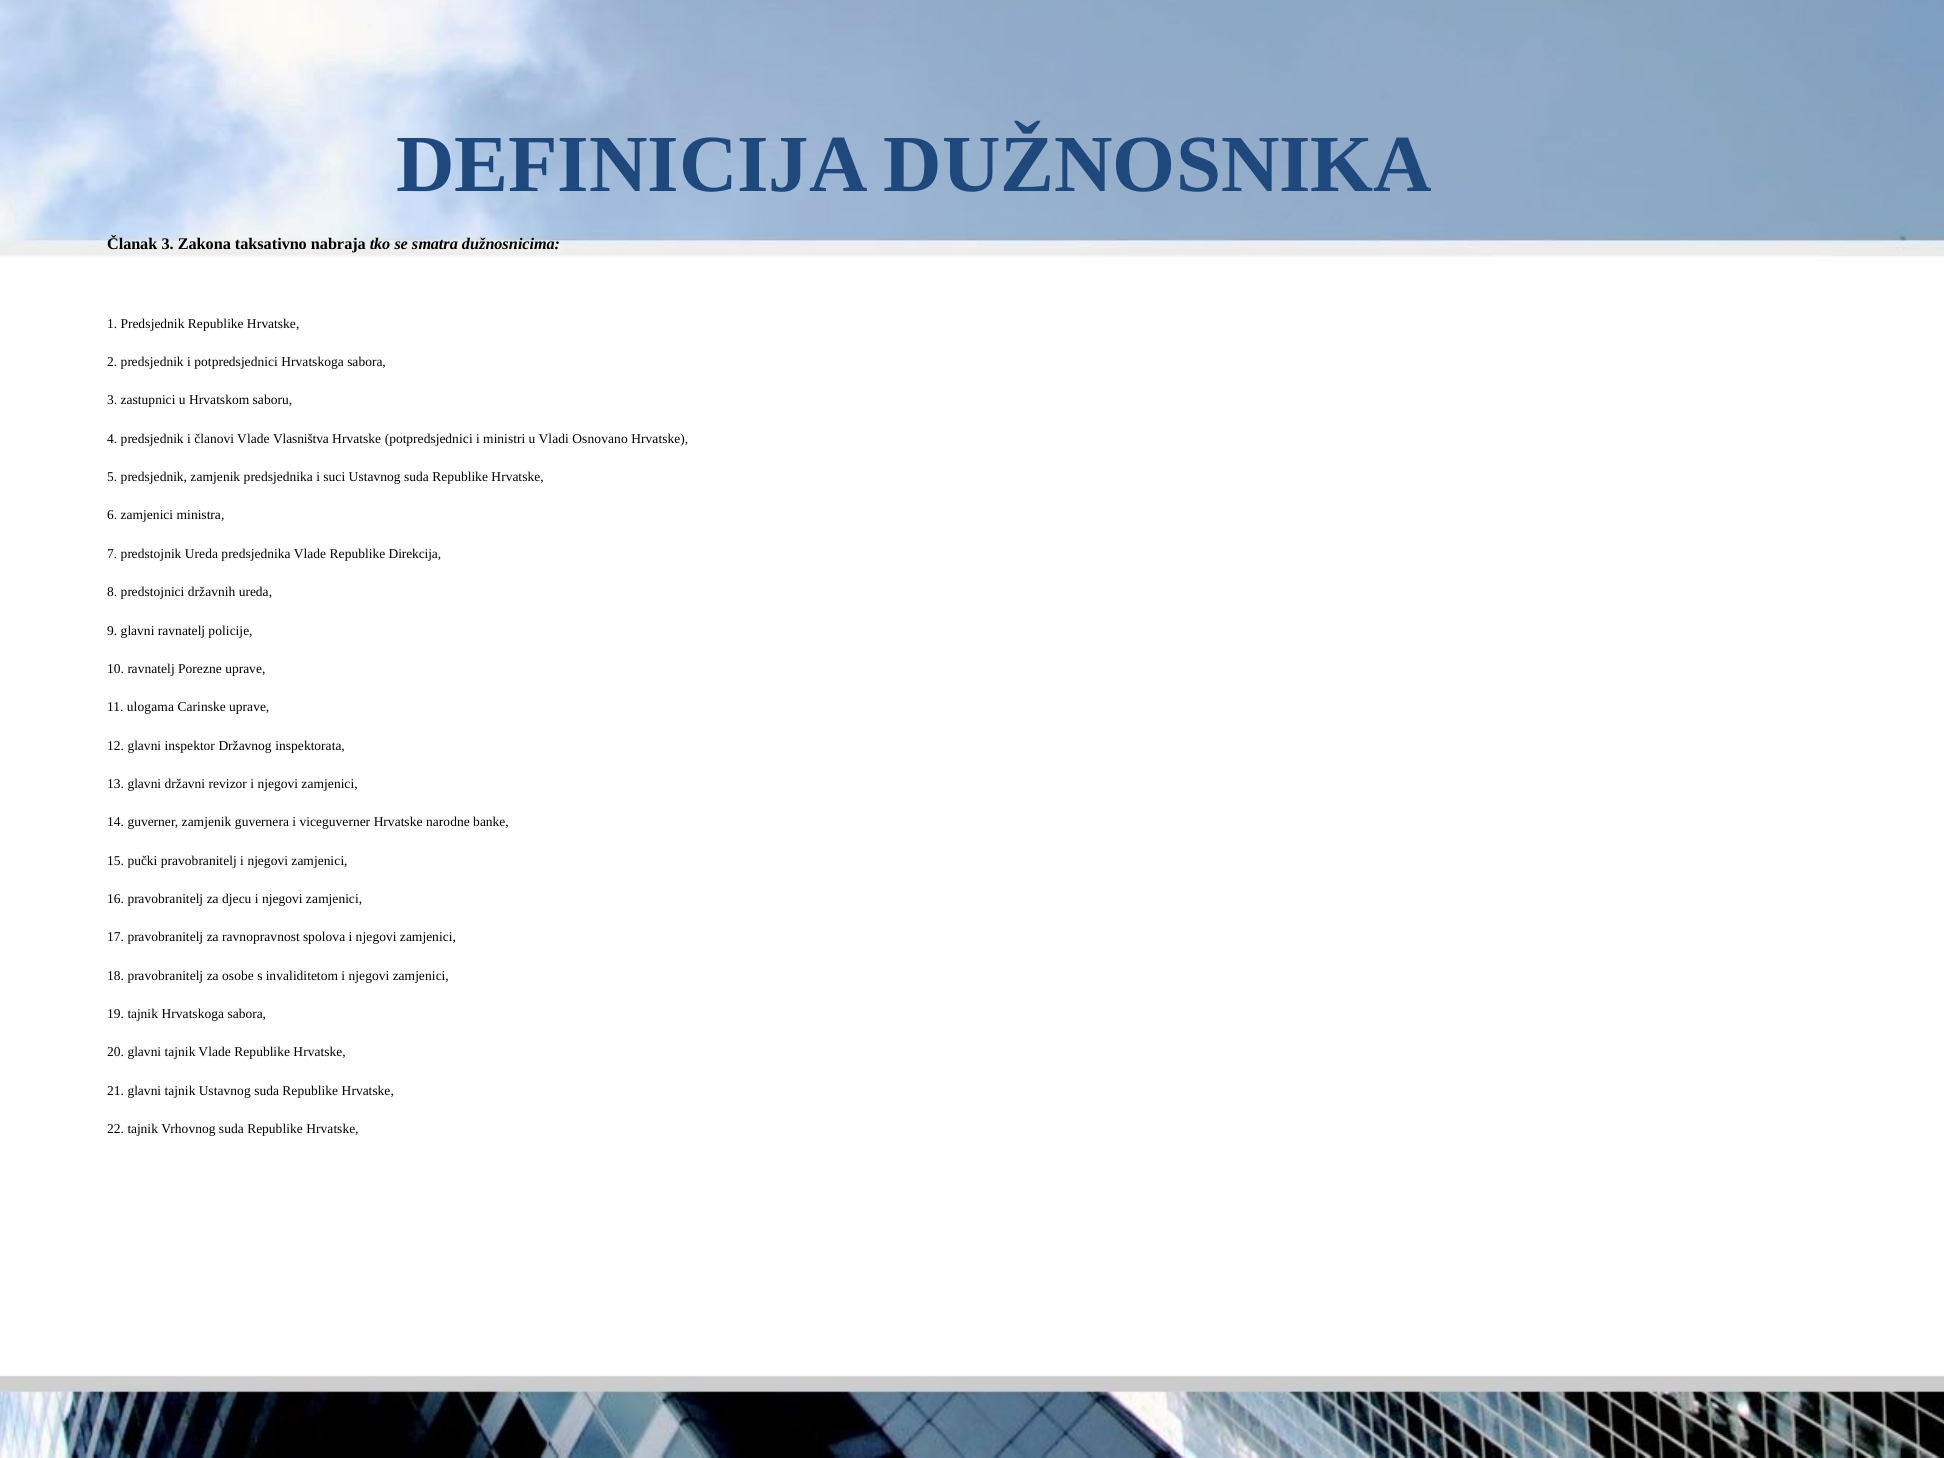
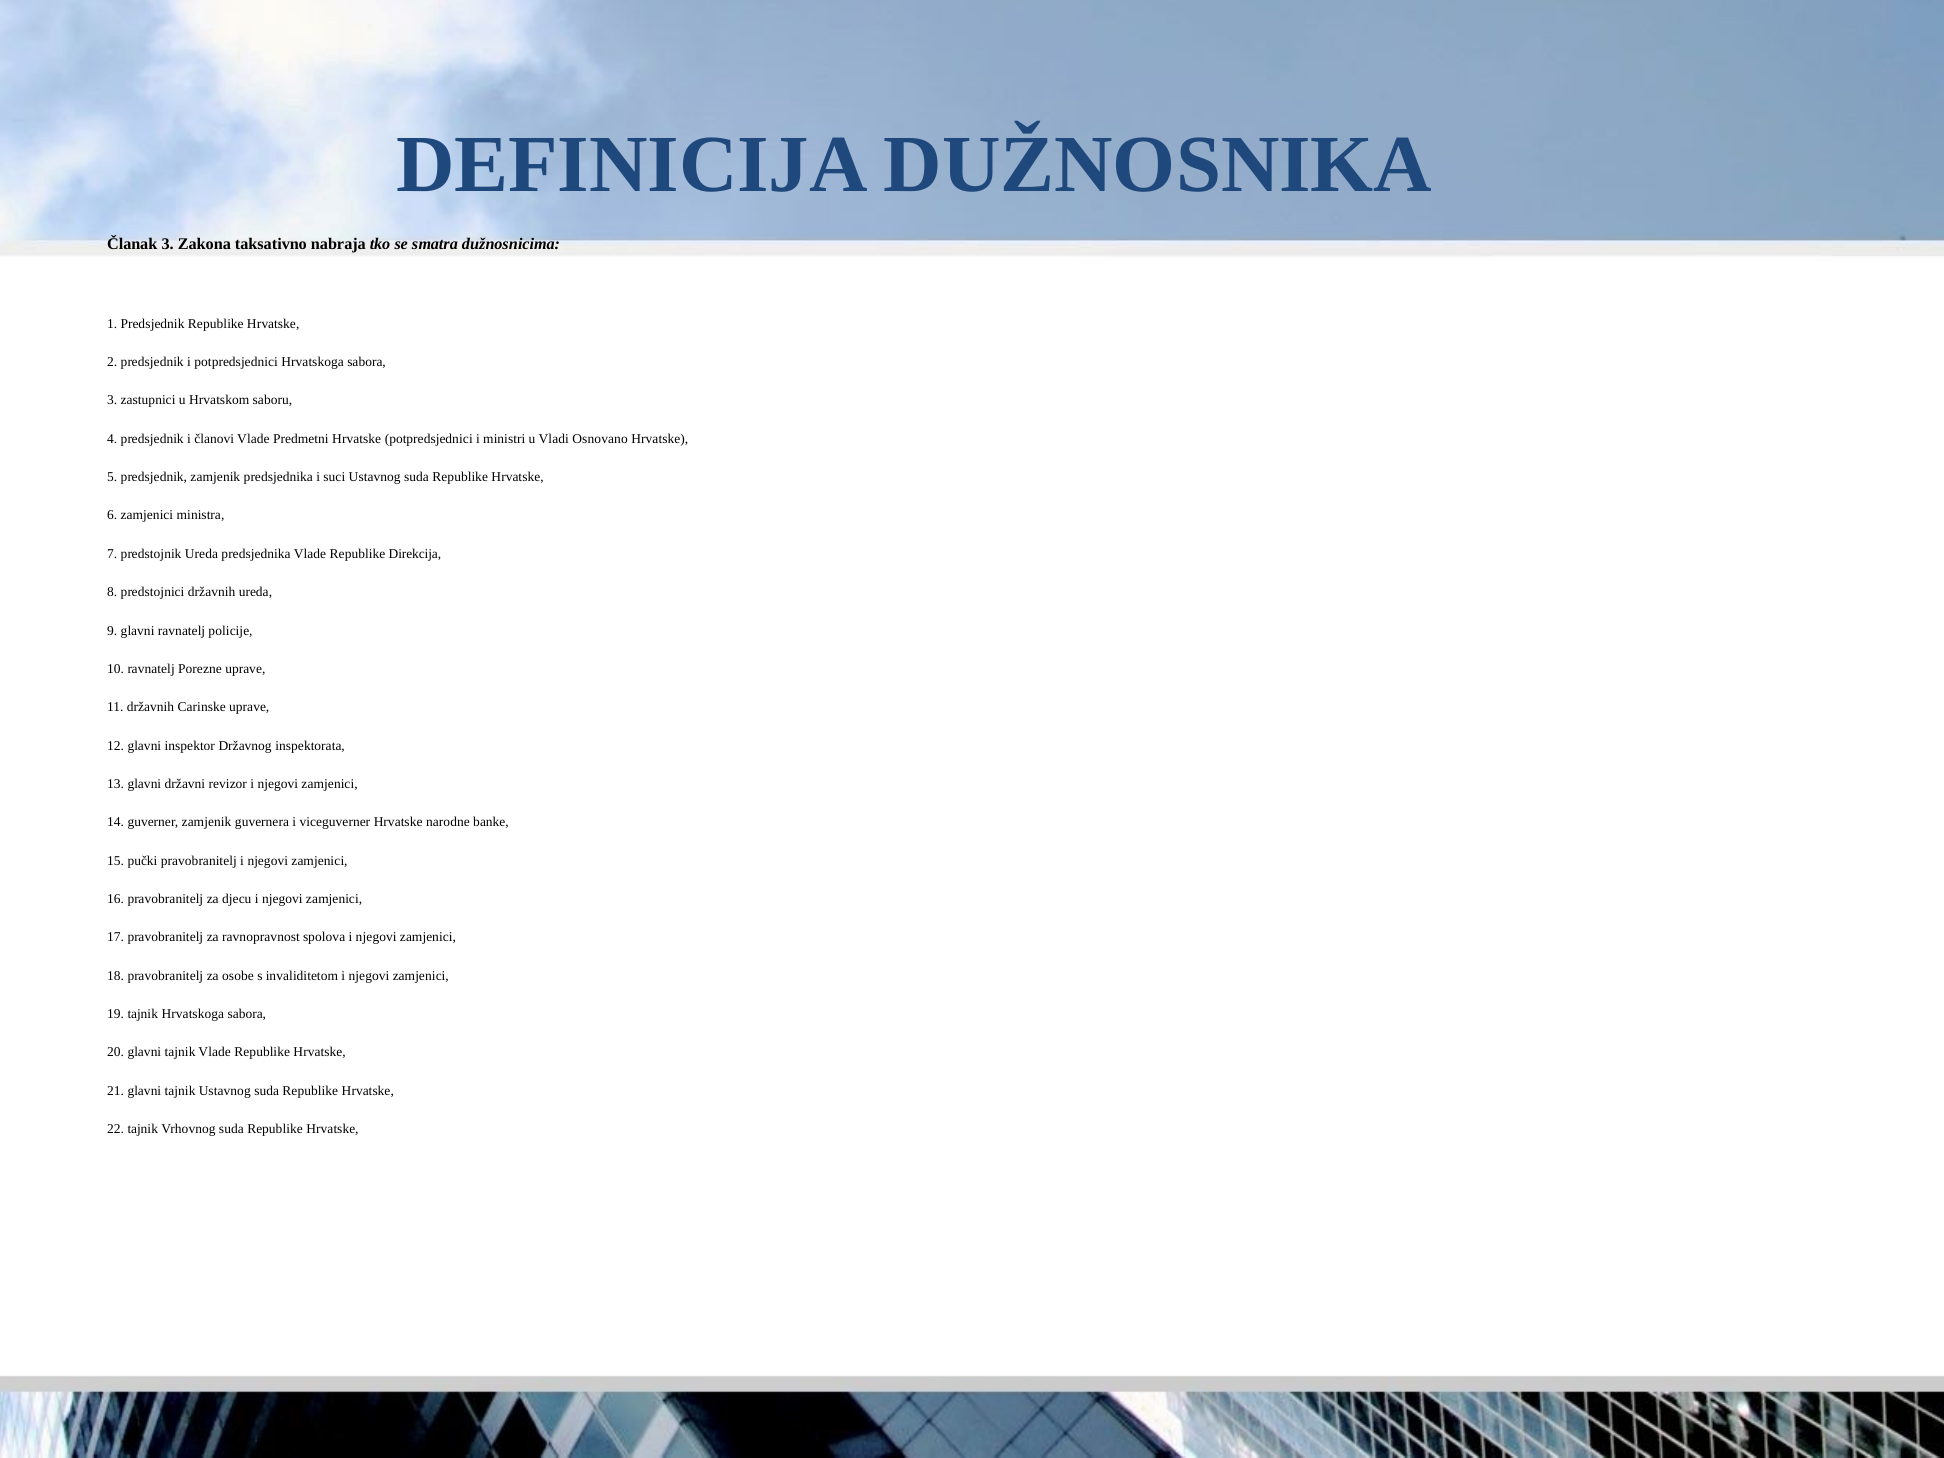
Vlasništva: Vlasništva -> Predmetni
11 ulogama: ulogama -> državnih
